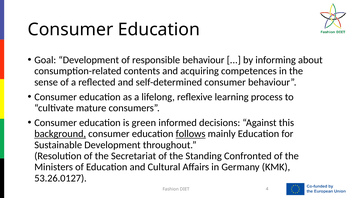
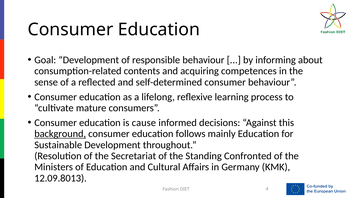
green: green -> cause
follows underline: present -> none
53.26.0127: 53.26.0127 -> 12.09.8013
